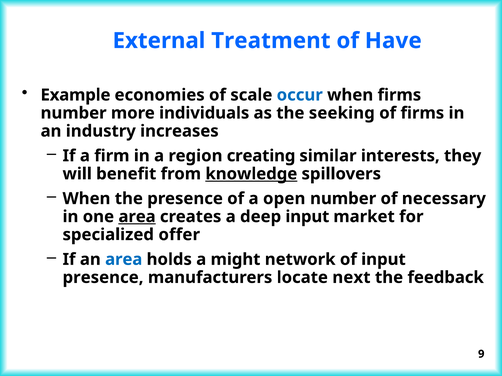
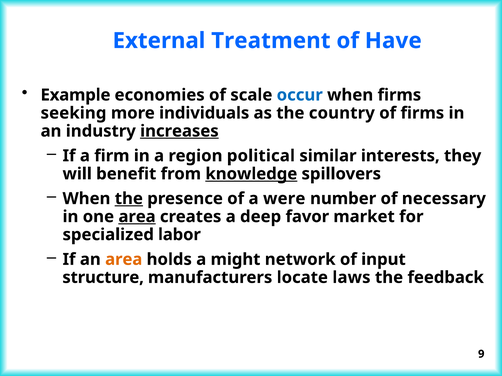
number at (74, 113): number -> seeking
seeking: seeking -> country
increases underline: none -> present
creating: creating -> political
the at (129, 199) underline: none -> present
open: open -> were
deep input: input -> favor
offer: offer -> labor
area at (124, 260) colour: blue -> orange
presence at (103, 278): presence -> structure
next: next -> laws
